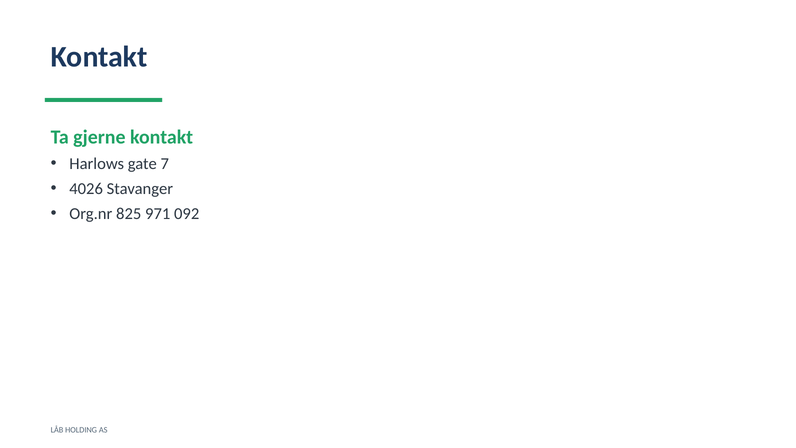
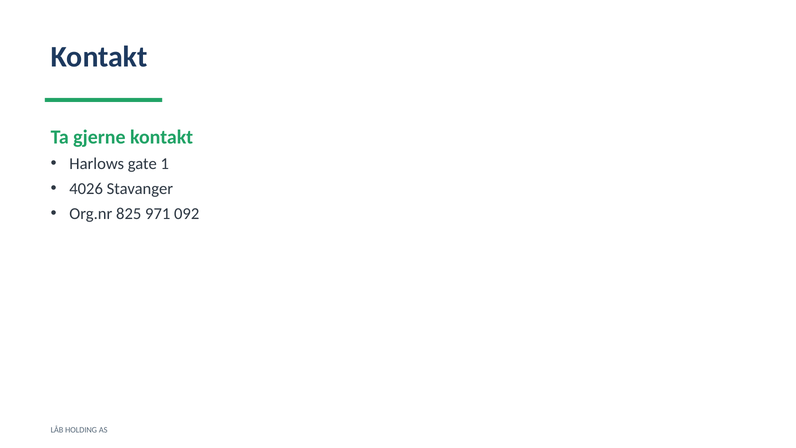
7: 7 -> 1
